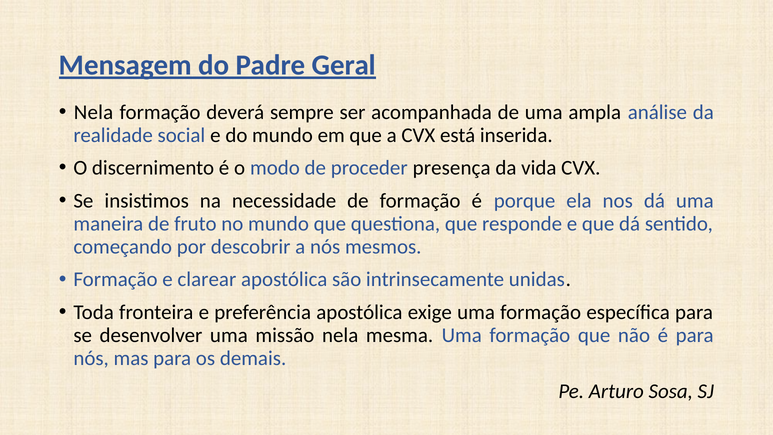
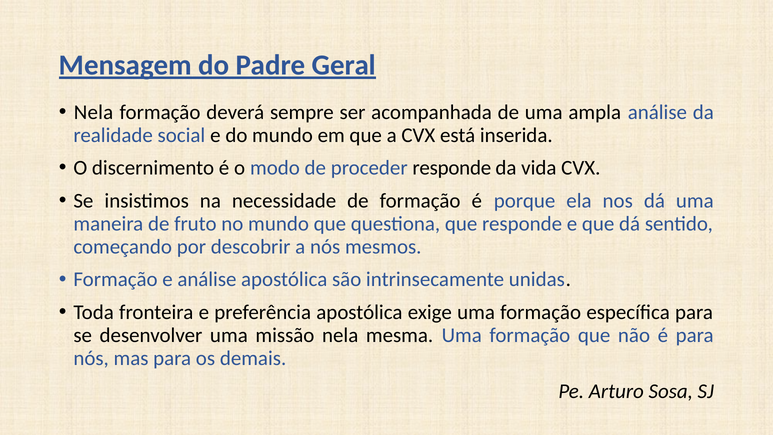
proceder presença: presença -> responde
e clarear: clarear -> análise
